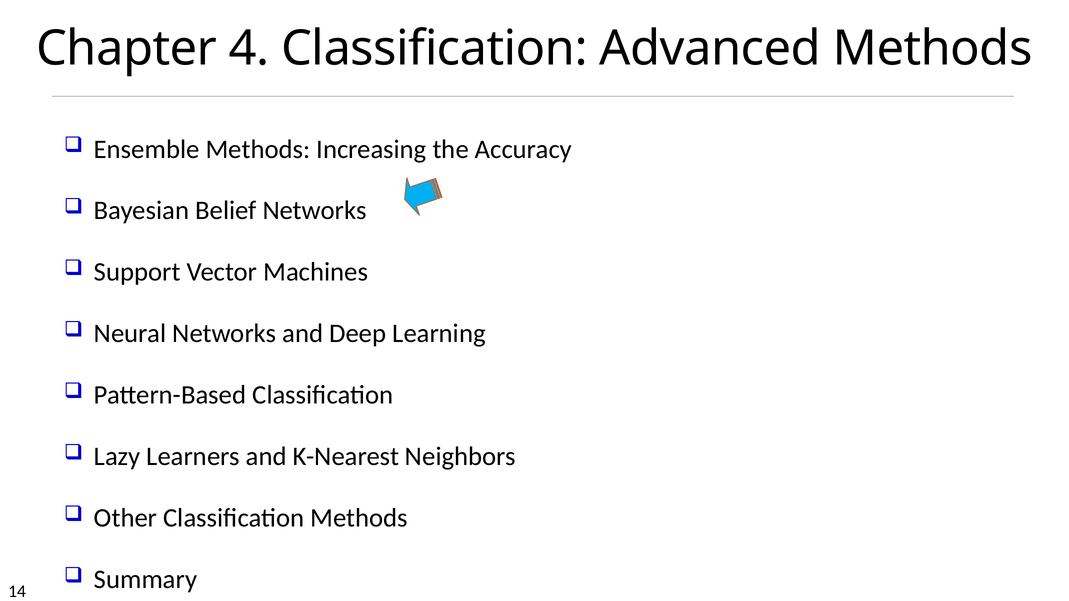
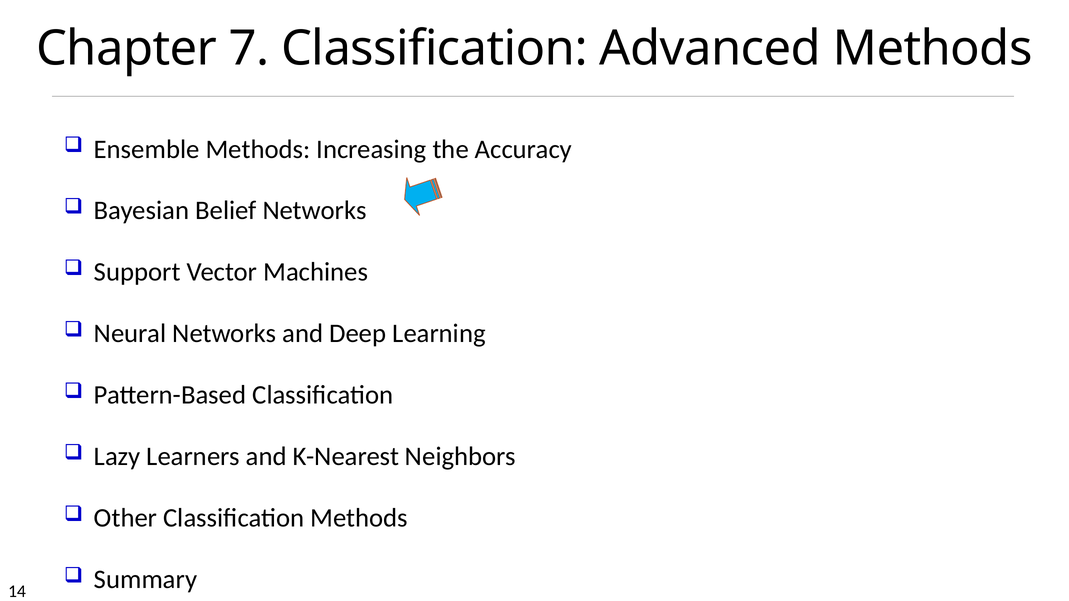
4: 4 -> 7
